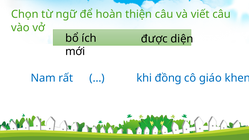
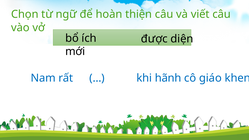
đồng: đồng -> hãnh
